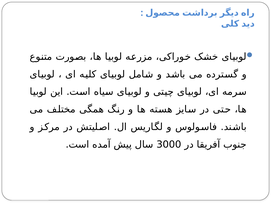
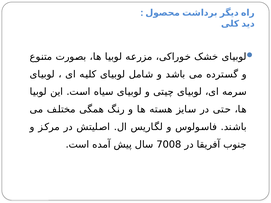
3000: 3000 -> 7008
